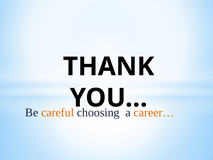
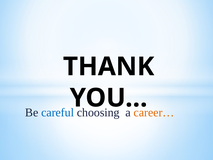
careful colour: orange -> blue
